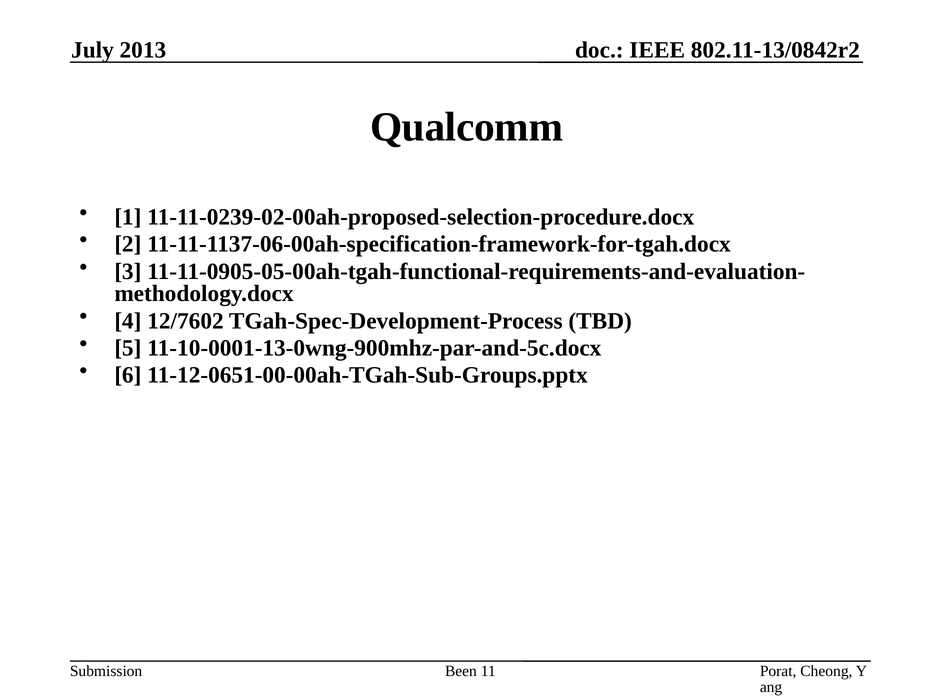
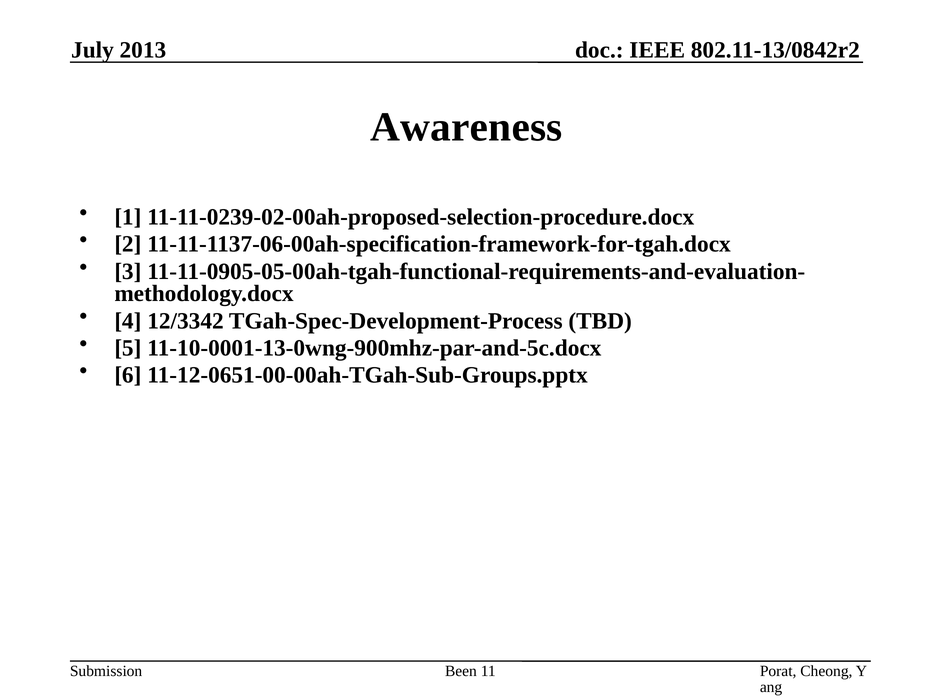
Qualcomm: Qualcomm -> Awareness
12/7602: 12/7602 -> 12/3342
